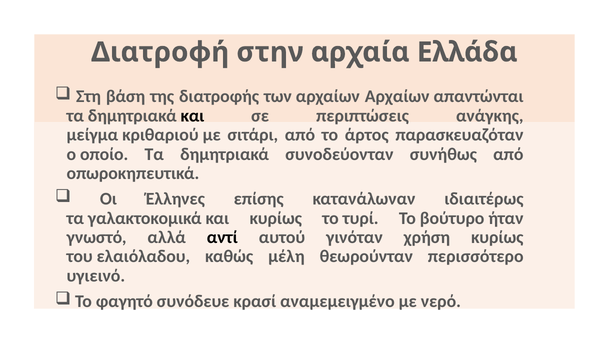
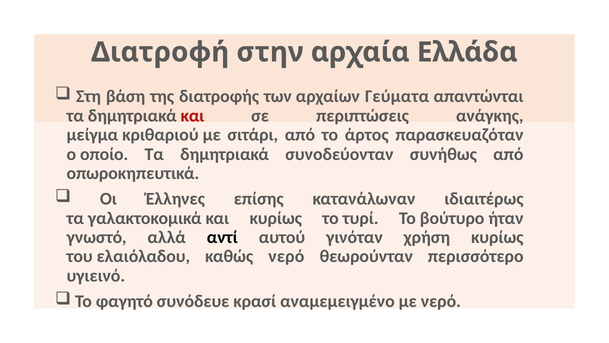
αρχαίων Αρχαίων: Αρχαίων -> Γεύματα
και at (192, 116) colour: black -> red
καθώς μέλη: μέλη -> νερό
